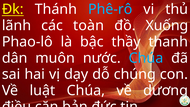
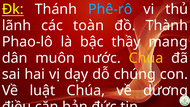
Xuống: Xuống -> Thành
thanh: thanh -> mang
Chúa at (146, 58) colour: light blue -> yellow
